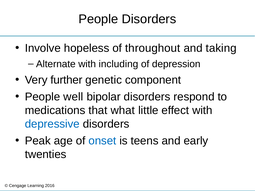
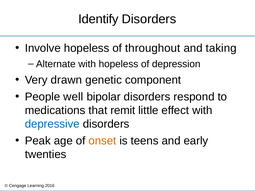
People at (98, 19): People -> Identify
with including: including -> hopeless
further: further -> drawn
what: what -> remit
onset colour: blue -> orange
